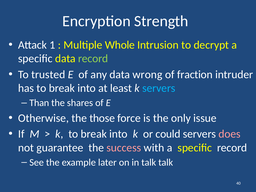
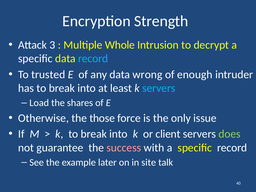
1: 1 -> 3
record at (93, 59) colour: light green -> light blue
fraction: fraction -> enough
Than: Than -> Load
could: could -> client
does colour: pink -> light green
in talk: talk -> site
